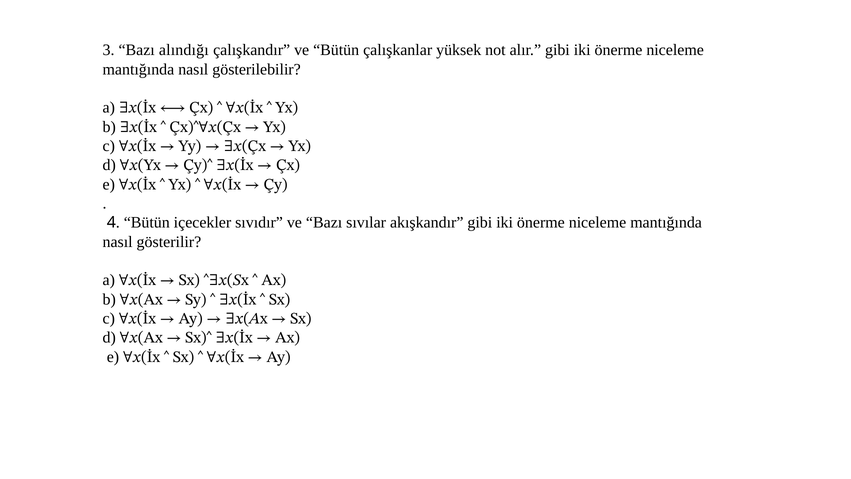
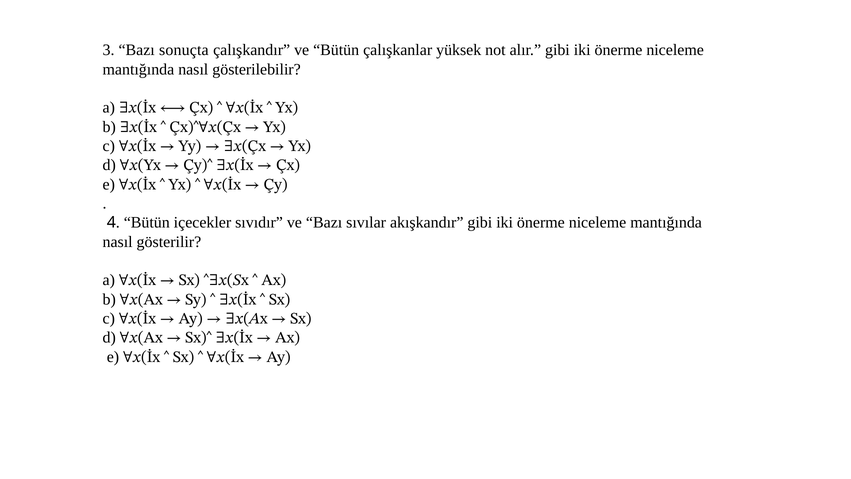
alındığı: alındığı -> sonuçta
